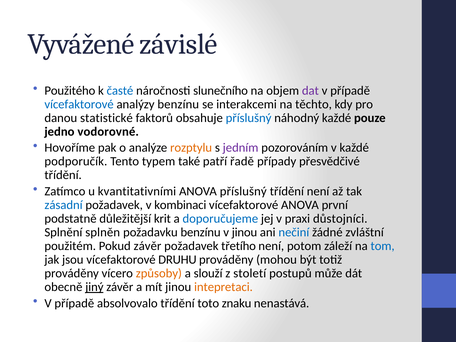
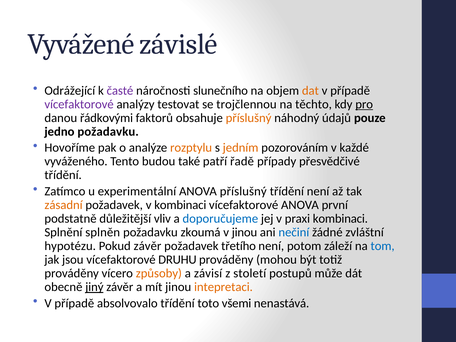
Použitého: Použitého -> Odrážející
časté colour: blue -> purple
dat colour: purple -> orange
vícefaktorové at (79, 104) colour: blue -> purple
analýzy benzínu: benzínu -> testovat
interakcemi: interakcemi -> trojčlennou
pro underline: none -> present
statistické: statistické -> řádkovými
příslušný at (249, 118) colour: blue -> orange
náhodný každé: každé -> údajů
jedno vodorovné: vodorovné -> požadavku
jedním colour: purple -> orange
podporučík: podporučík -> vyváženého
typem: typem -> budou
kvantitativními: kvantitativními -> experimentální
zásadní colour: blue -> orange
krit: krit -> vliv
praxi důstojníci: důstojníci -> kombinaci
požadavku benzínu: benzínu -> zkoumá
použitém: použitém -> hypotézu
slouží: slouží -> závisí
znaku: znaku -> všemi
